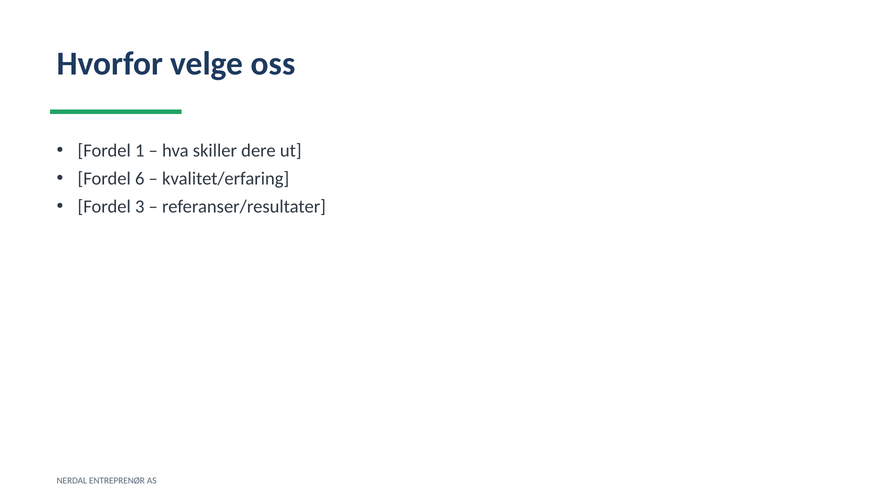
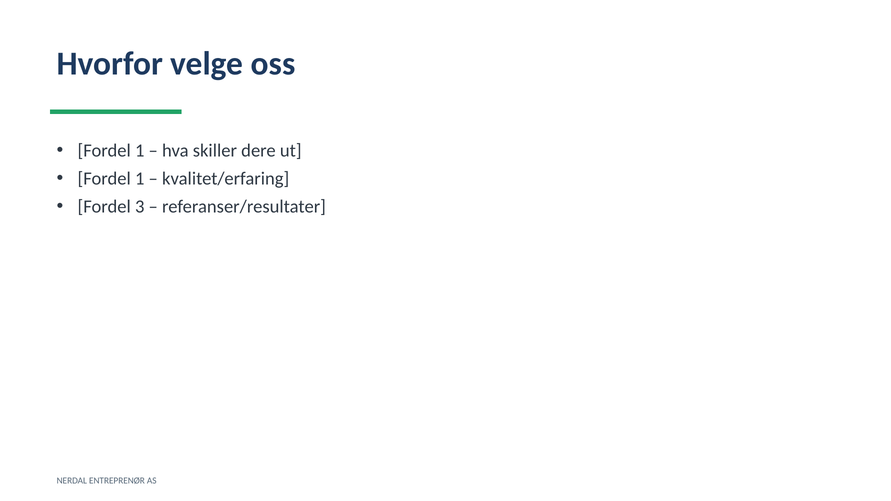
6 at (140, 179): 6 -> 1
